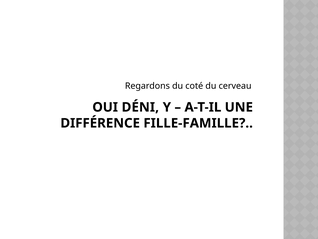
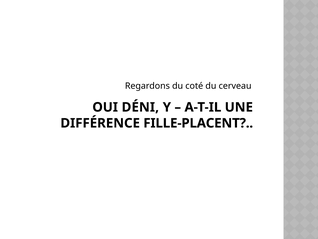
FILLE-FAMILLE: FILLE-FAMILLE -> FILLE-PLACENT
